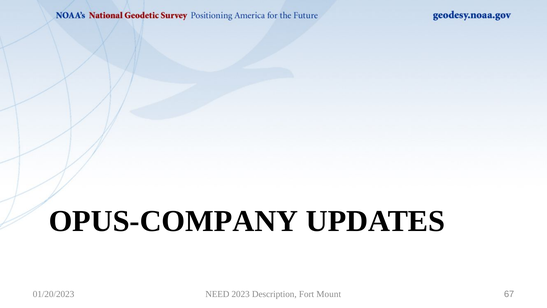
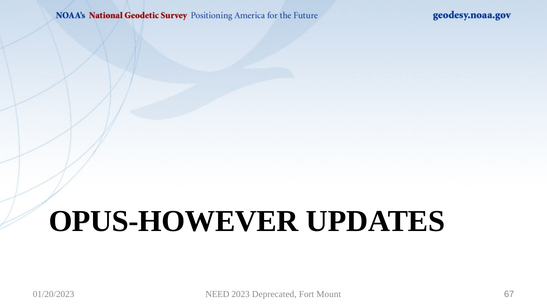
OPUS-COMPANY: OPUS-COMPANY -> OPUS-HOWEVER
Description: Description -> Deprecated
